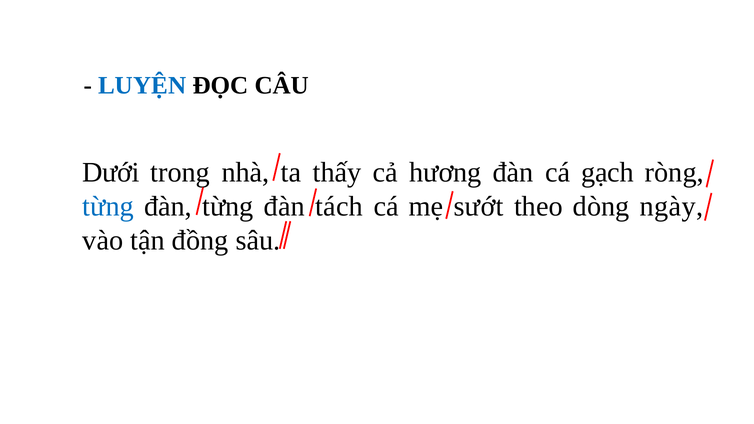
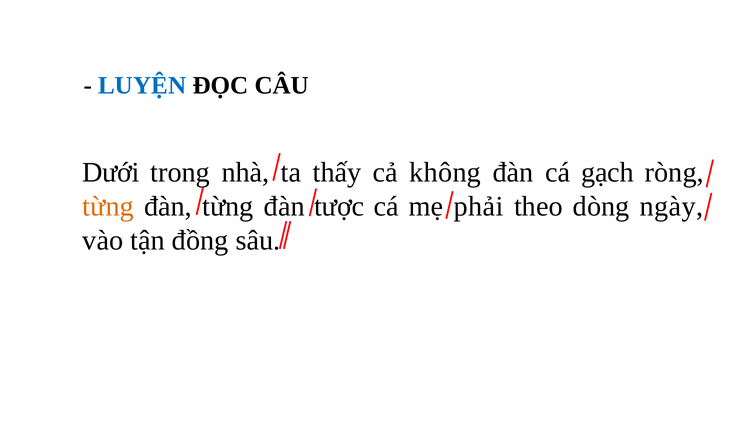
hương: hương -> không
từng at (108, 206) colour: blue -> orange
tách: tách -> tược
sướt: sướt -> phải
